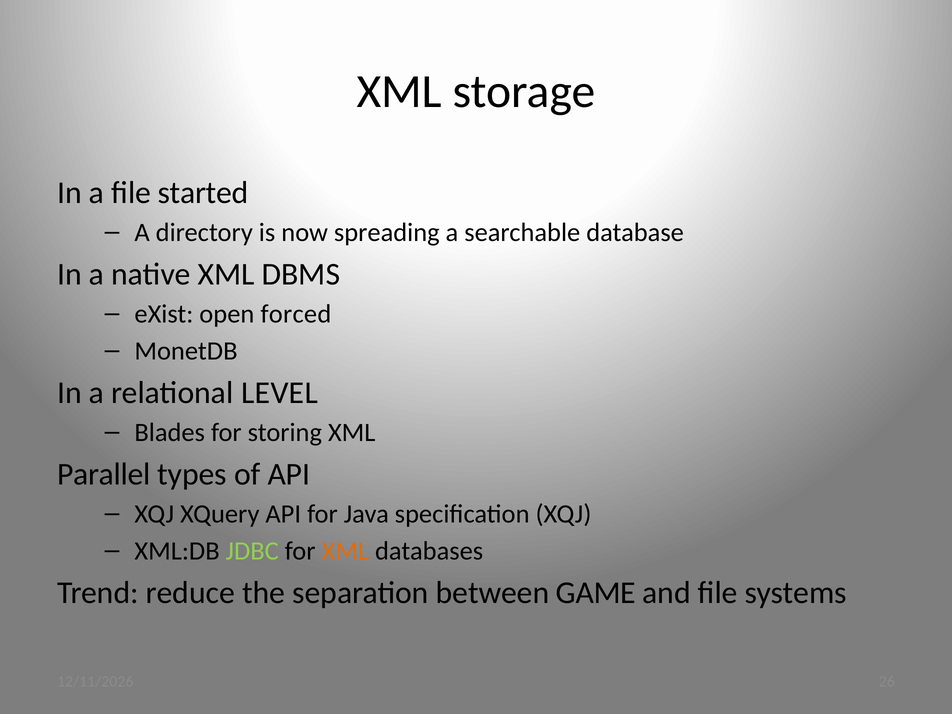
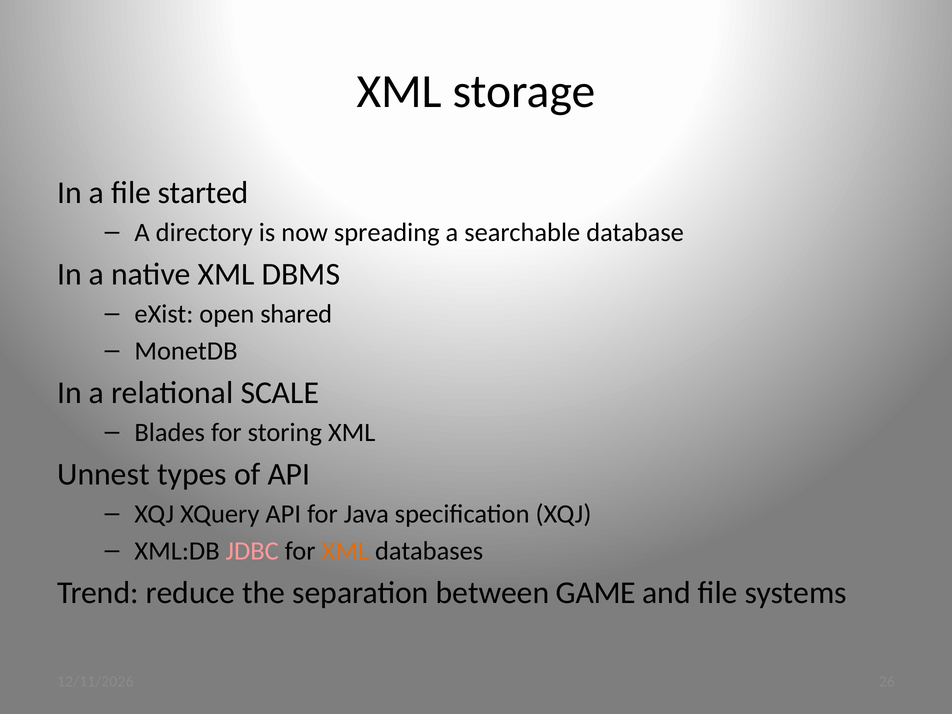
forced: forced -> shared
LEVEL: LEVEL -> SCALE
Parallel: Parallel -> Unnest
JDBC colour: light green -> pink
